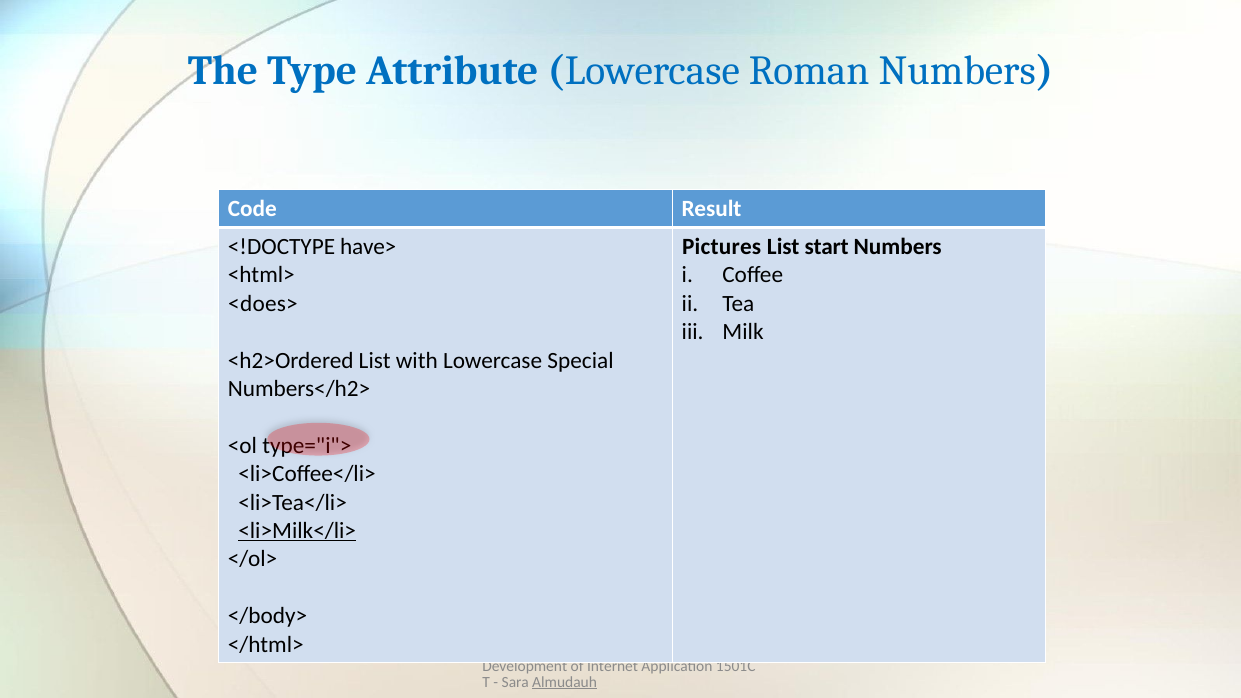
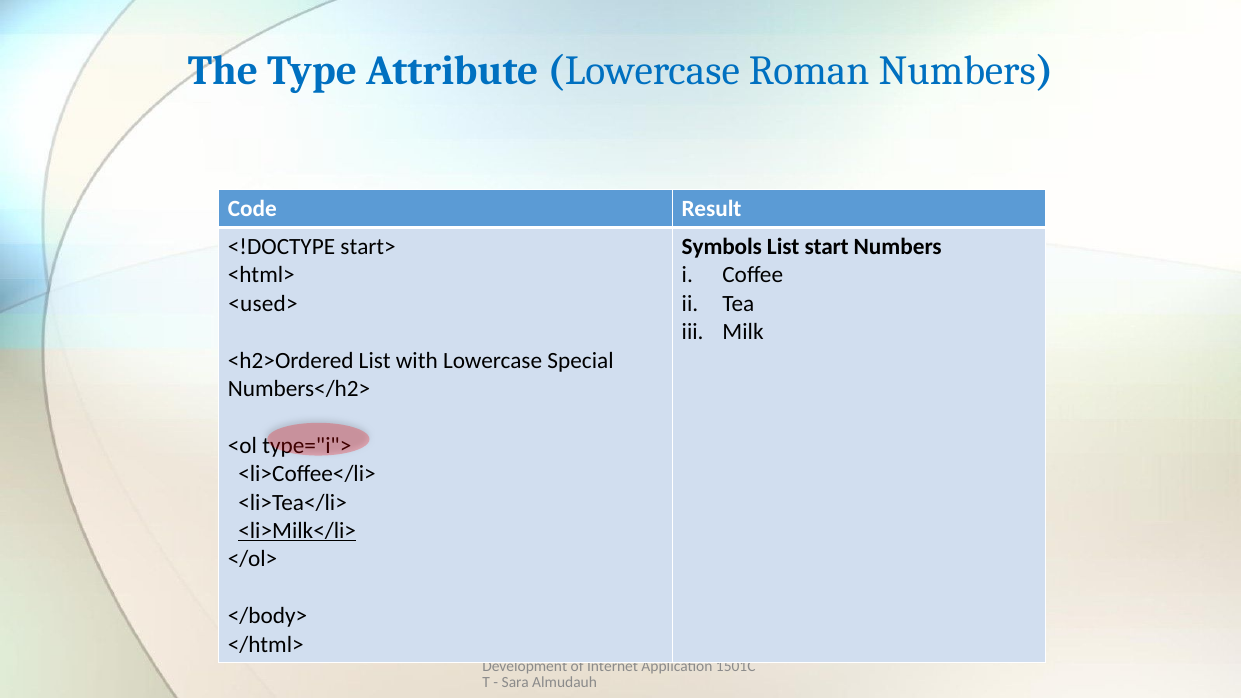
have>: have> -> start>
Pictures: Pictures -> Symbols
<does>: <does> -> <used>
Almudauh underline: present -> none
